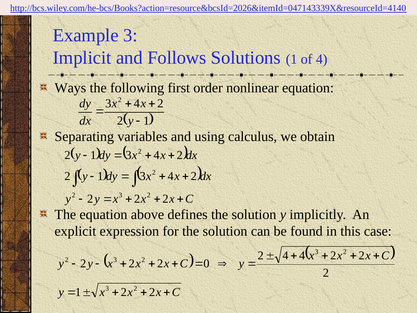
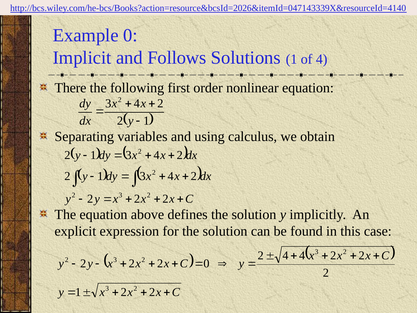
Example 3: 3 -> 0
Ways: Ways -> There
